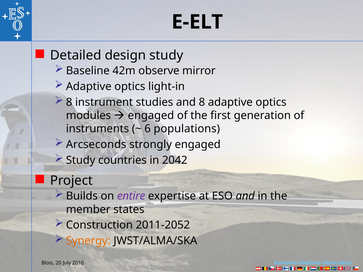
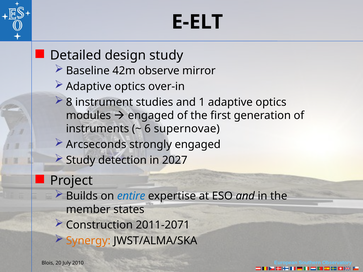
light-in: light-in -> over-in
and 8: 8 -> 1
populations: populations -> supernovae
countries: countries -> detection
2042: 2042 -> 2027
entire colour: purple -> blue
2011-2052: 2011-2052 -> 2011-2071
